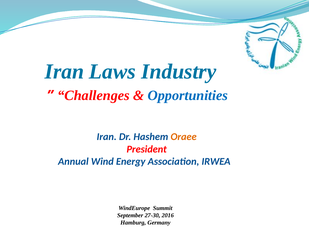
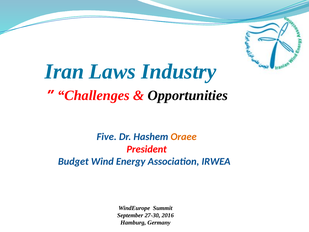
Opportunities colour: blue -> black
Iran at (107, 137): Iran -> Five
Annual: Annual -> Budget
